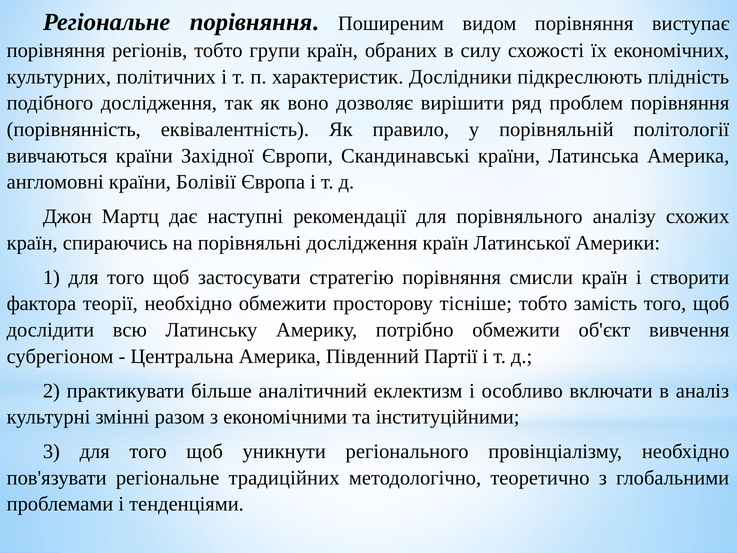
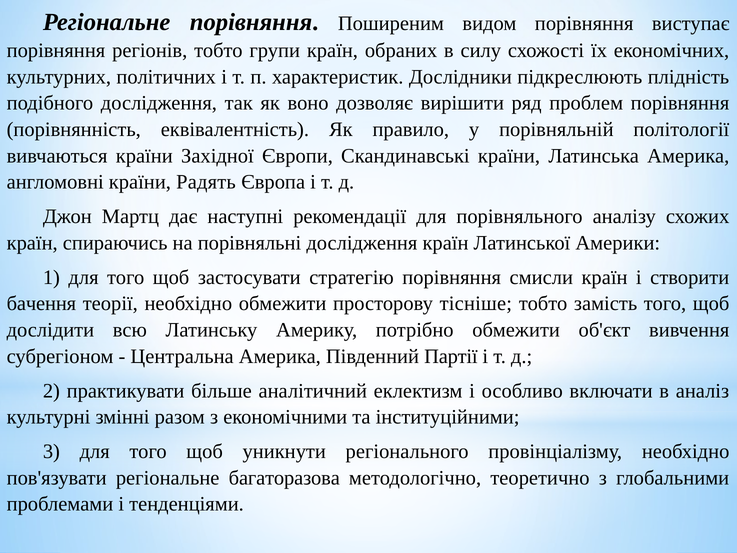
Болівії: Болівії -> Радять
фактора: фактора -> бачення
традиційних: традиційних -> багаторазова
